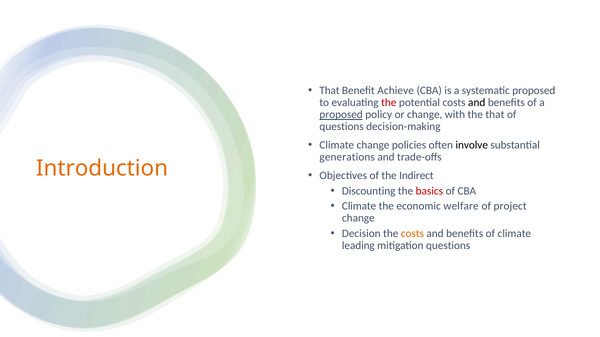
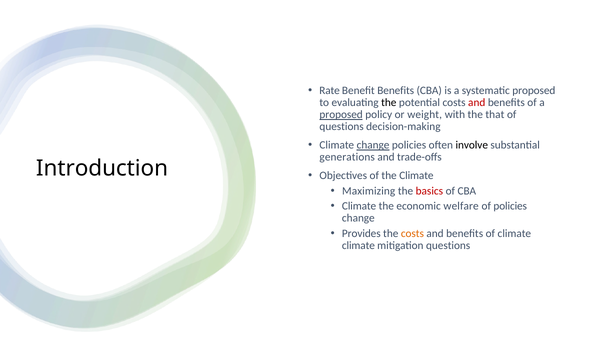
That at (330, 90): That -> Rate
Benefit Achieve: Achieve -> Benefits
the at (389, 103) colour: red -> black
and at (477, 103) colour: black -> red
or change: change -> weight
change at (373, 145) underline: none -> present
Introduction colour: orange -> black
the Indirect: Indirect -> Climate
Discounting: Discounting -> Maximizing
of project: project -> policies
Decision: Decision -> Provides
leading at (358, 246): leading -> climate
